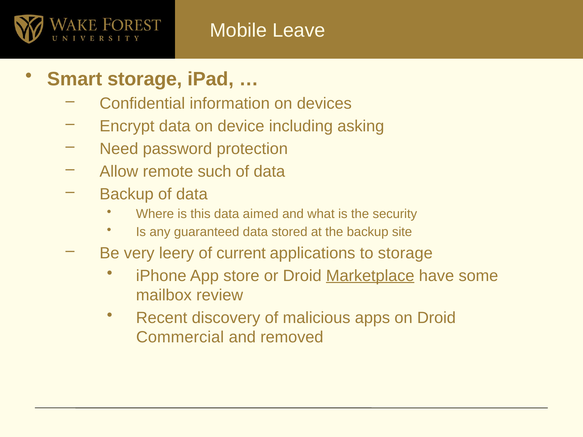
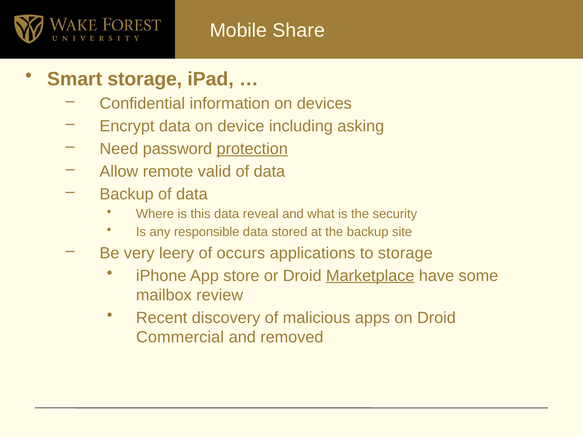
Leave: Leave -> Share
protection underline: none -> present
such: such -> valid
aimed: aimed -> reveal
guaranteed: guaranteed -> responsible
current: current -> occurs
